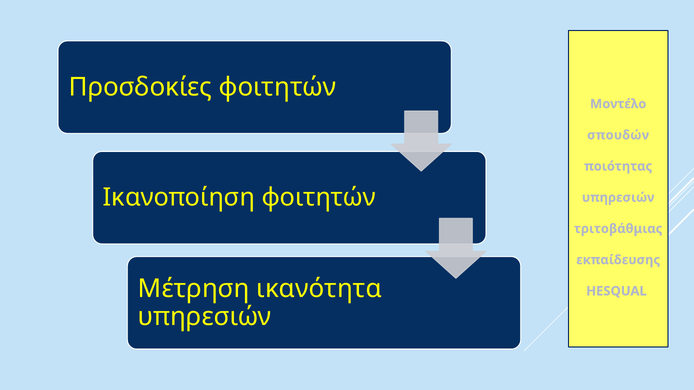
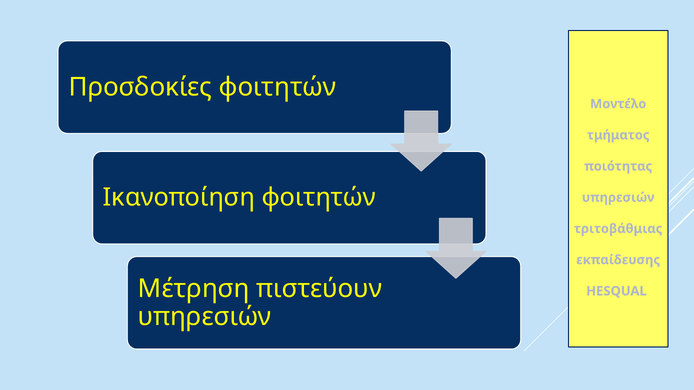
σπουδών: σπουδών -> τμήματος
ικανότητα: ικανότητα -> πιστεύουν
